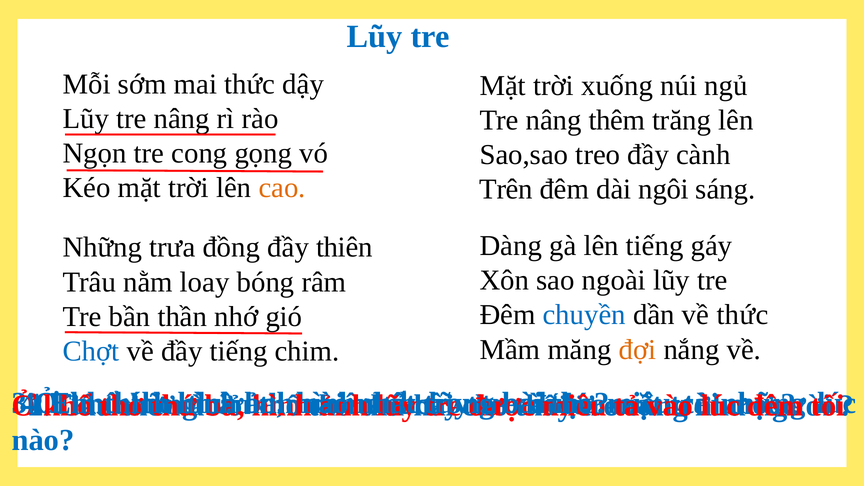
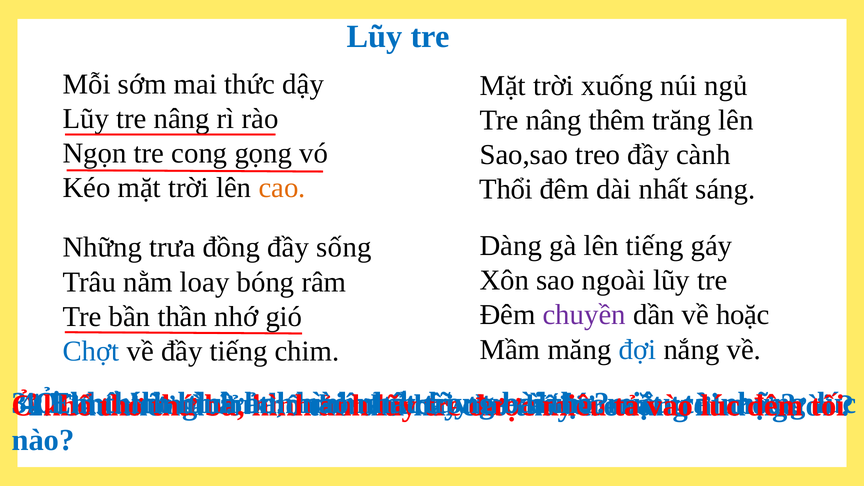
Trên: Trên -> Thổi
dài ngôi: ngôi -> nhất
thiên: thiên -> sống
chuyền colour: blue -> purple
về thức: thức -> hoặc
đợi colour: orange -> blue
